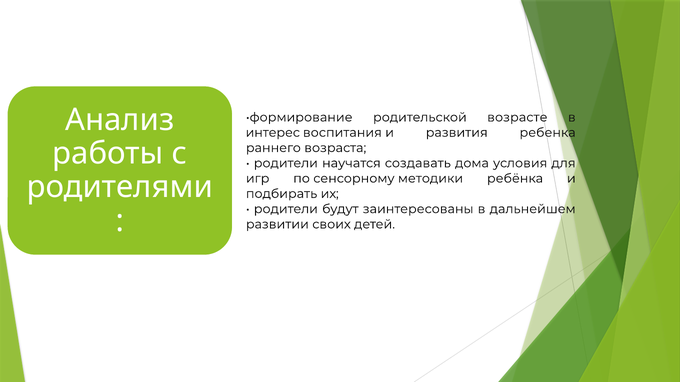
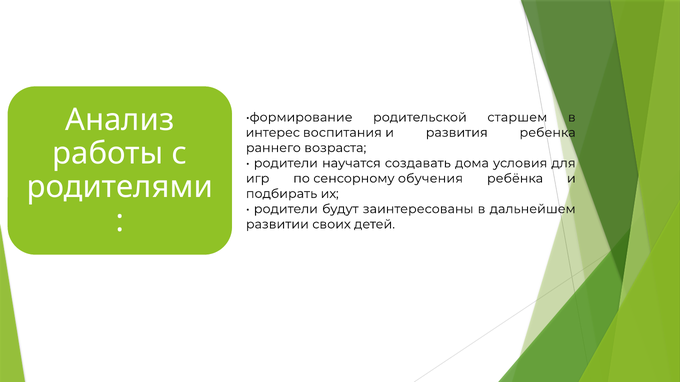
возрасте: возрасте -> старшем
методики: методики -> обучения
